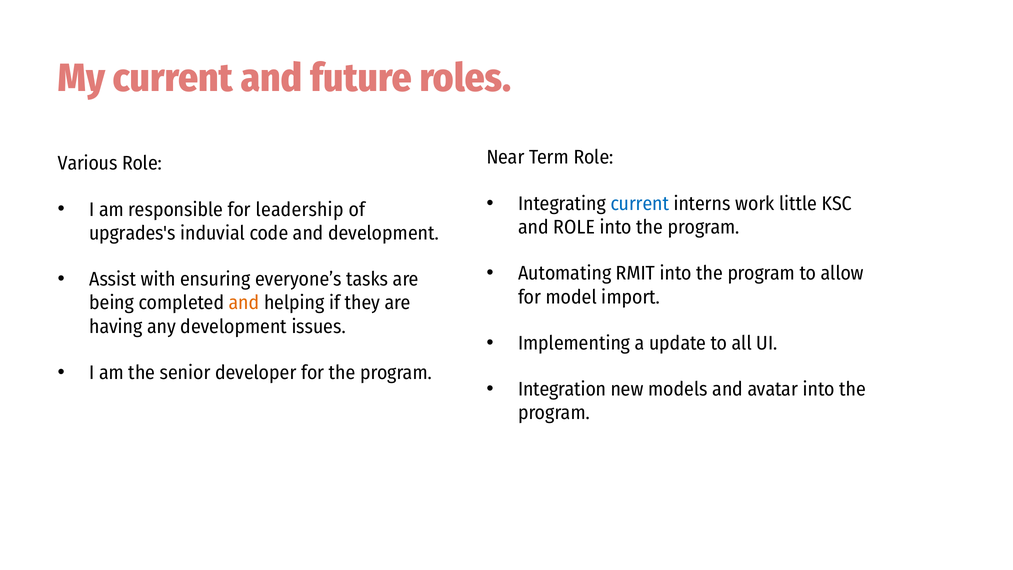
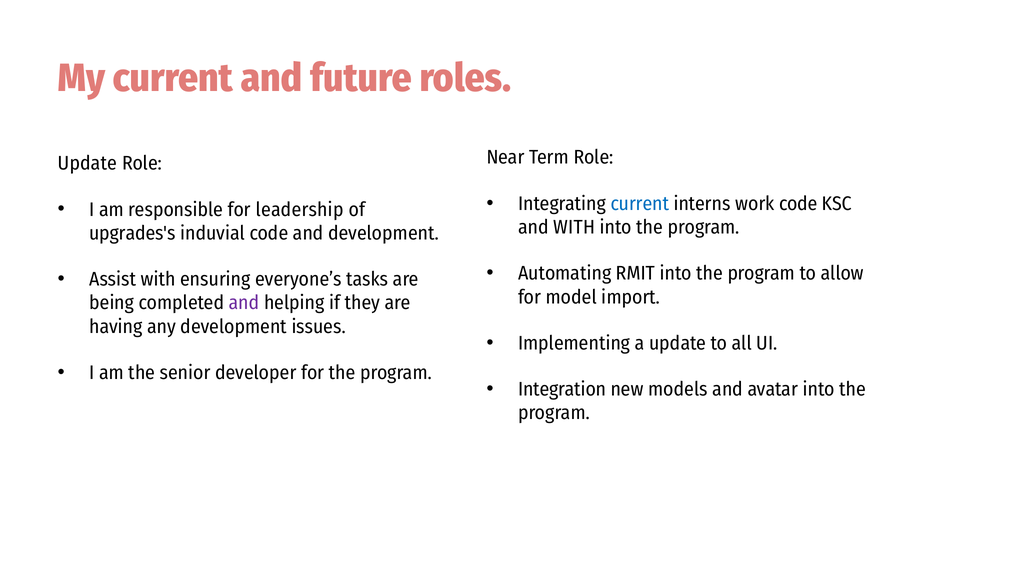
Various at (88, 163): Various -> Update
work little: little -> code
and ROLE: ROLE -> WITH
and at (244, 303) colour: orange -> purple
